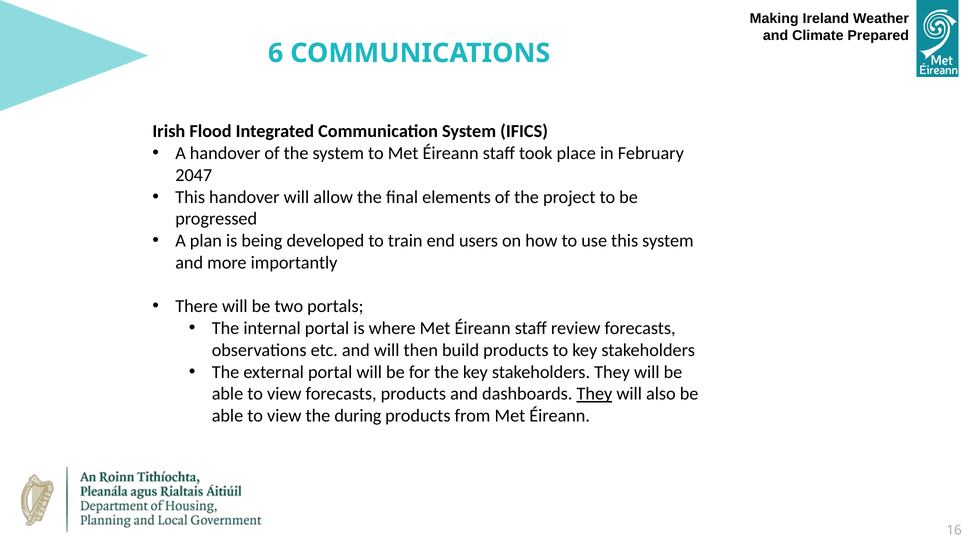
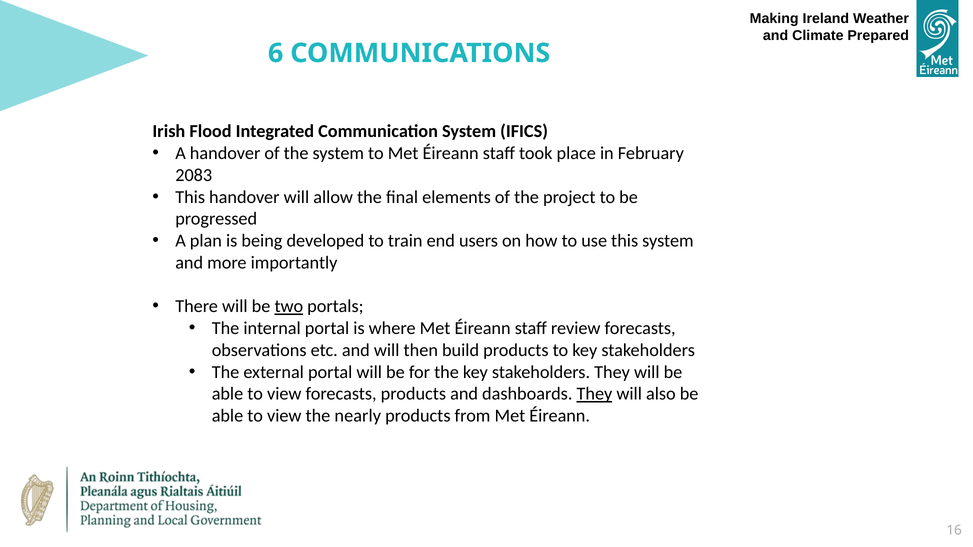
2047: 2047 -> 2083
two underline: none -> present
during: during -> nearly
